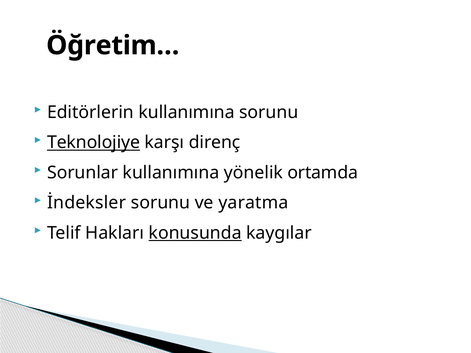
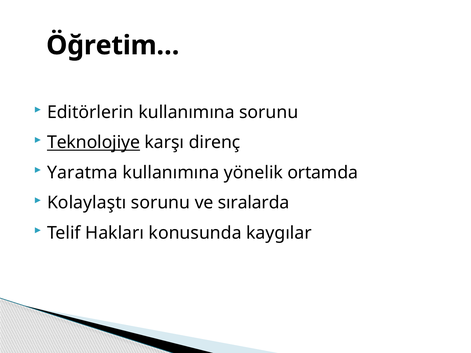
Sorunlar: Sorunlar -> Yaratma
İndeksler: İndeksler -> Kolaylaştı
yaratma: yaratma -> sıralarda
konusunda underline: present -> none
